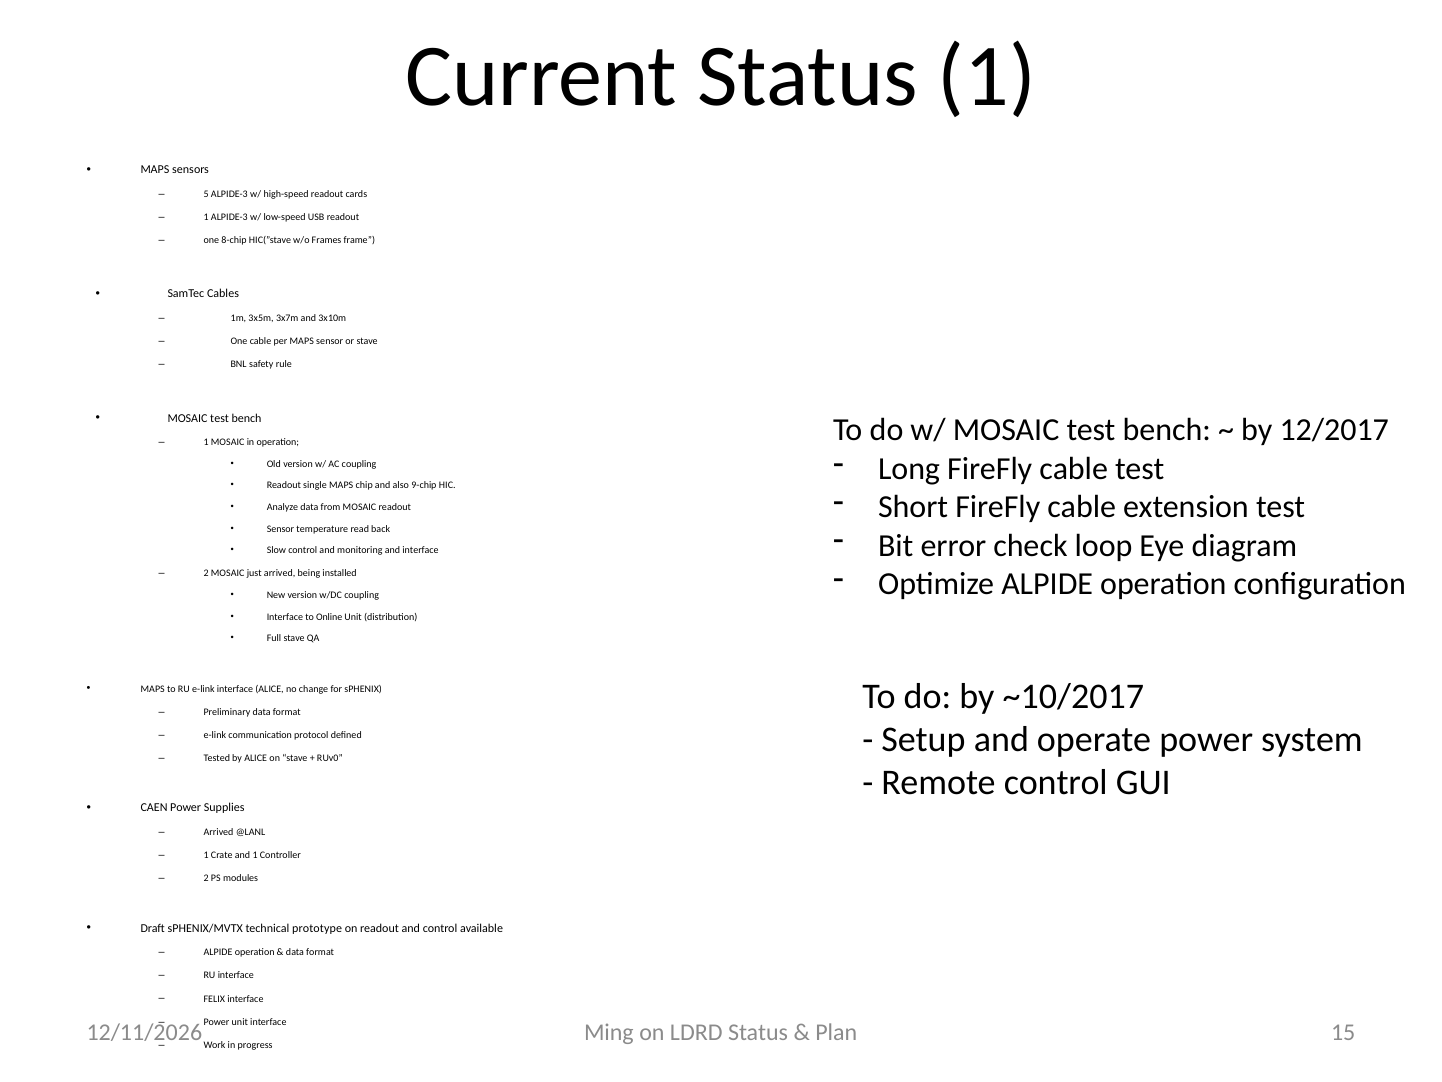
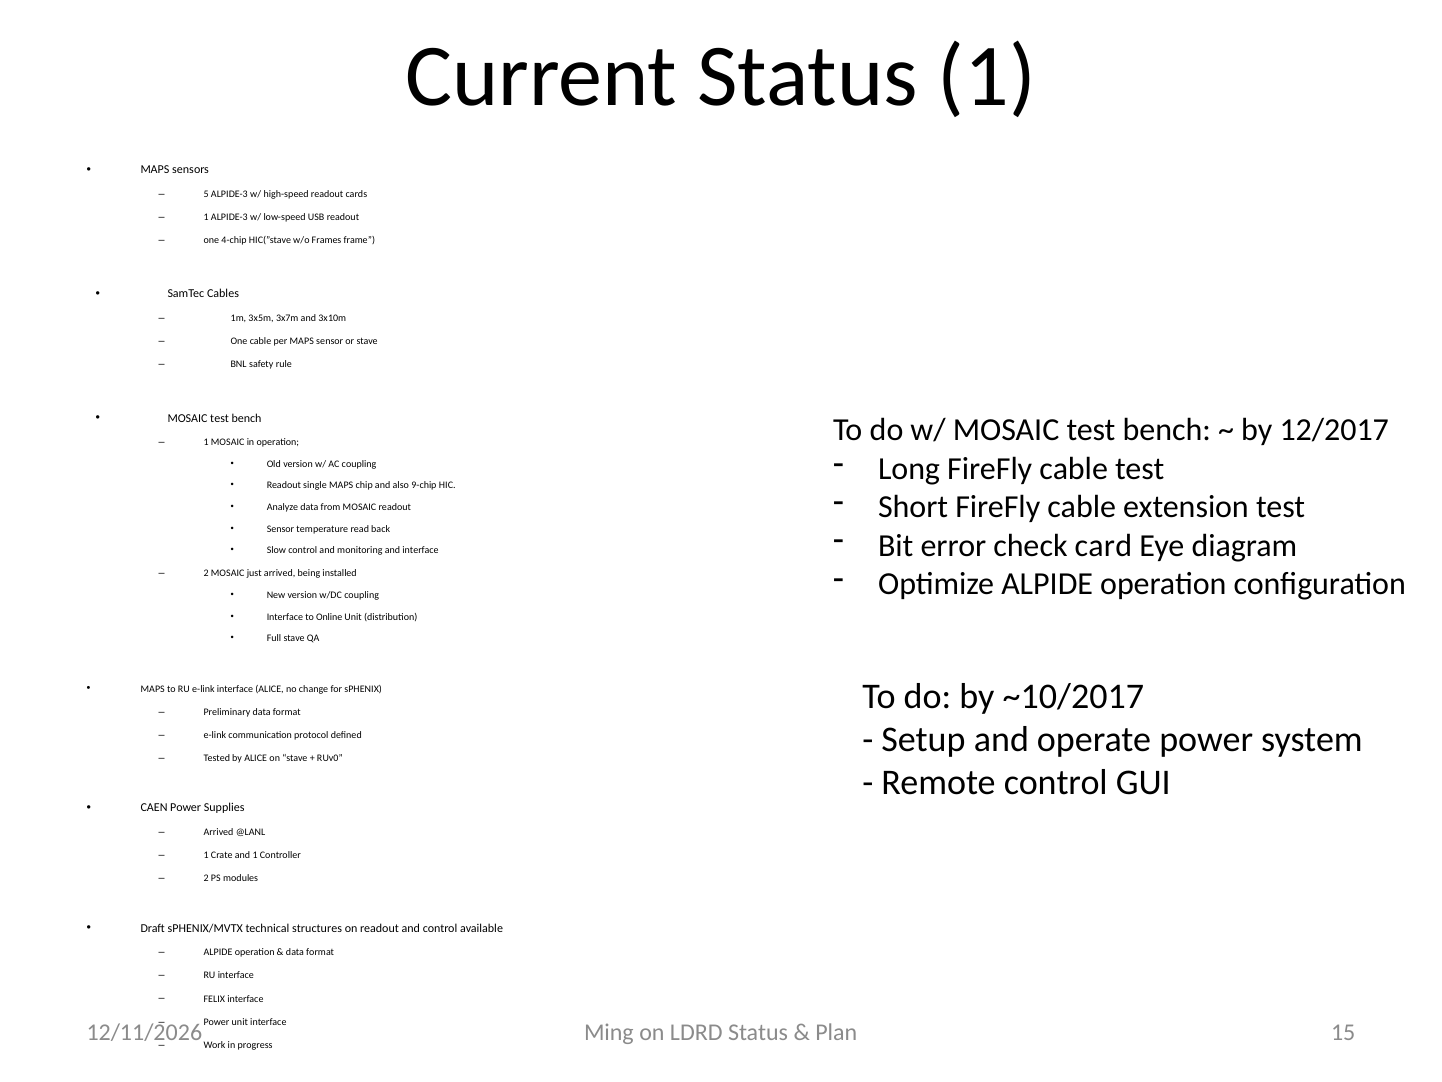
8-chip: 8-chip -> 4-chip
loop: loop -> card
prototype: prototype -> structures
